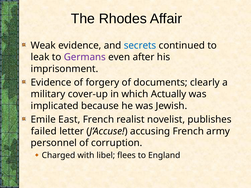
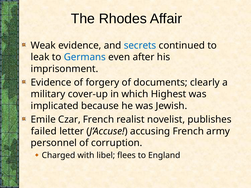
Germans colour: purple -> blue
Actually: Actually -> Highest
East: East -> Czar
